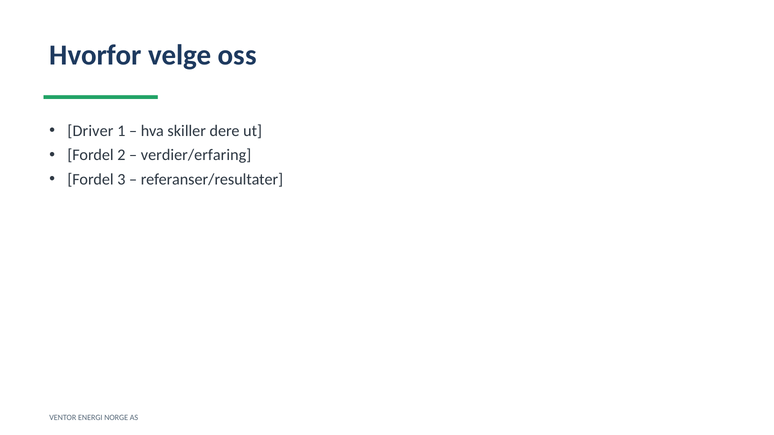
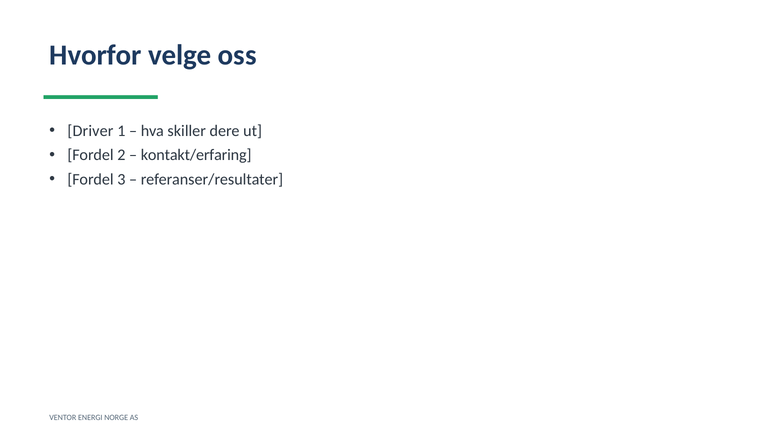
verdier/erfaring: verdier/erfaring -> kontakt/erfaring
